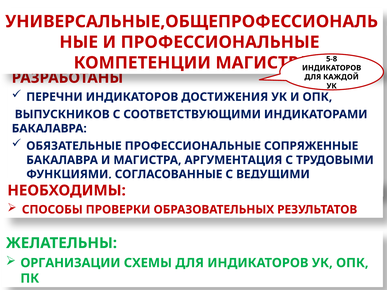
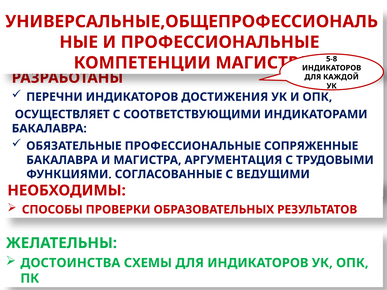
ВЫПУСКНИКОВ: ВЫПУСКНИКОВ -> ОСУЩЕСТВЛЯЕТ
ОРГАНИЗАЦИИ: ОРГАНИЗАЦИИ -> ДОСТОИНСТВА
